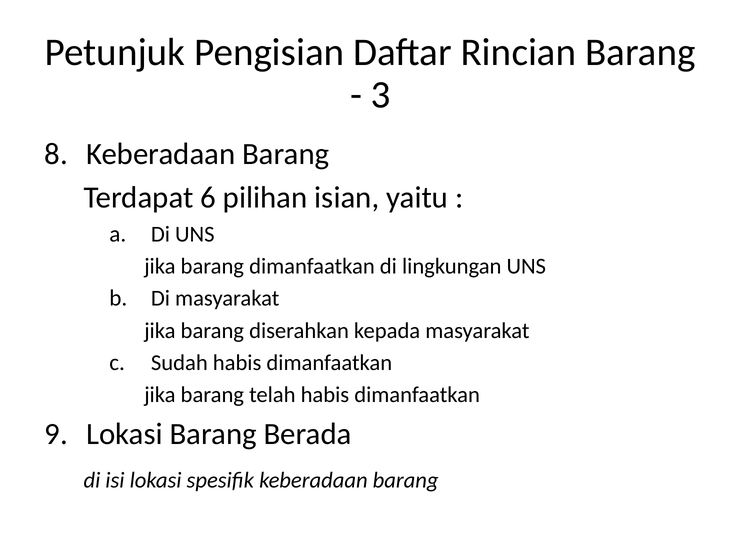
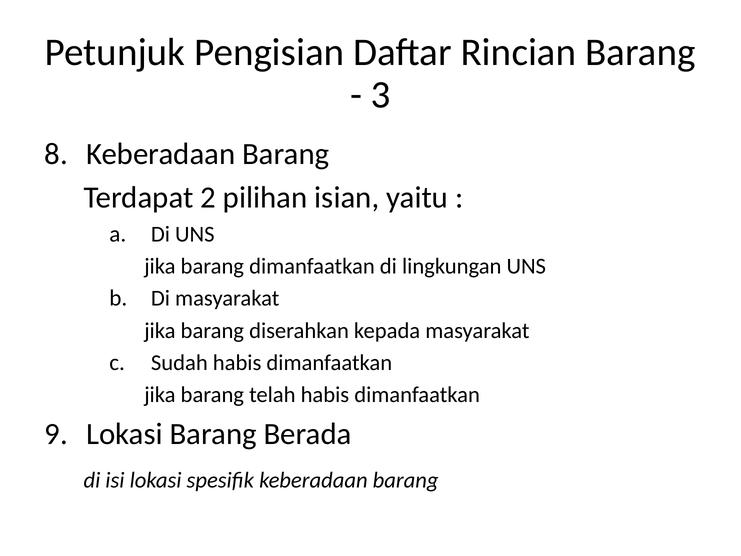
6: 6 -> 2
